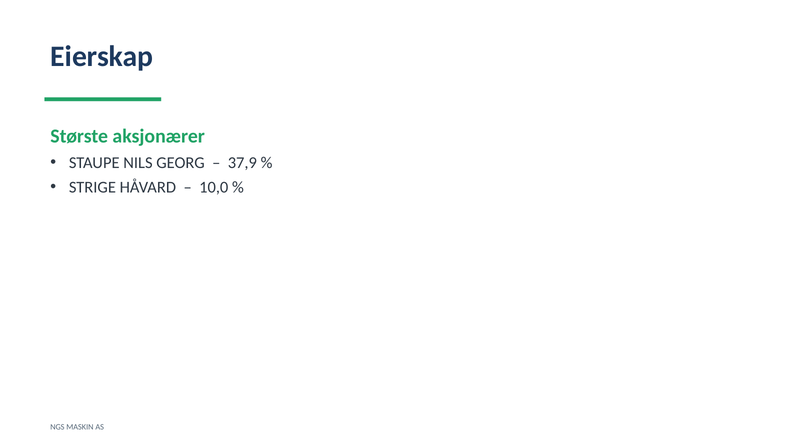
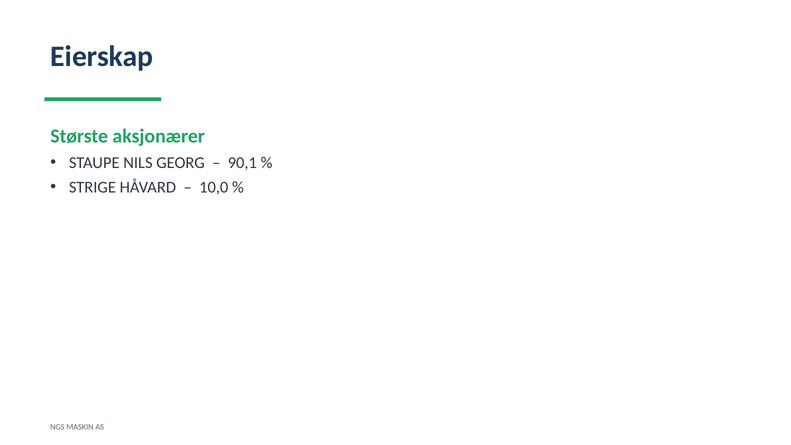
37,9: 37,9 -> 90,1
